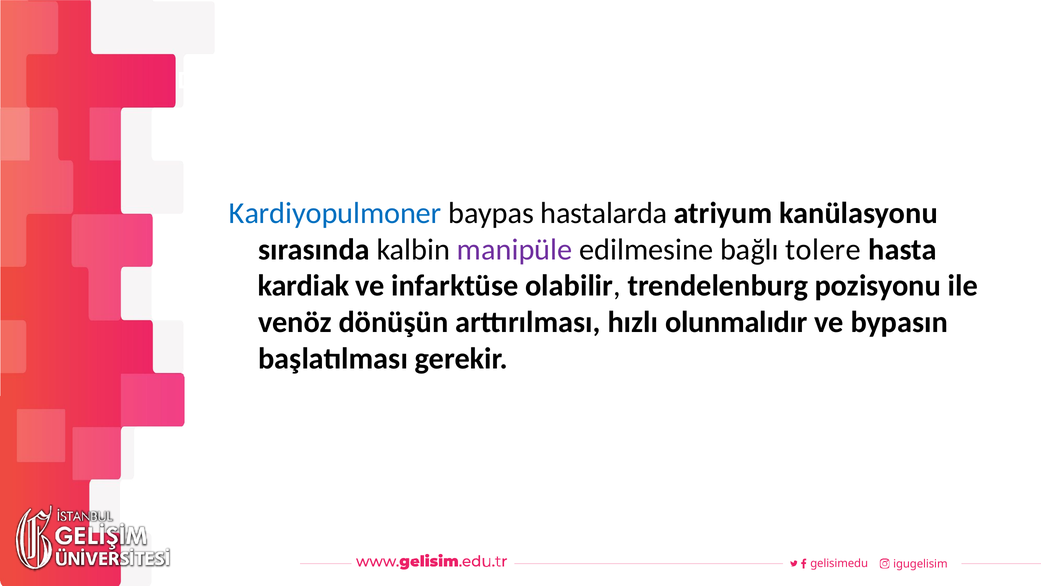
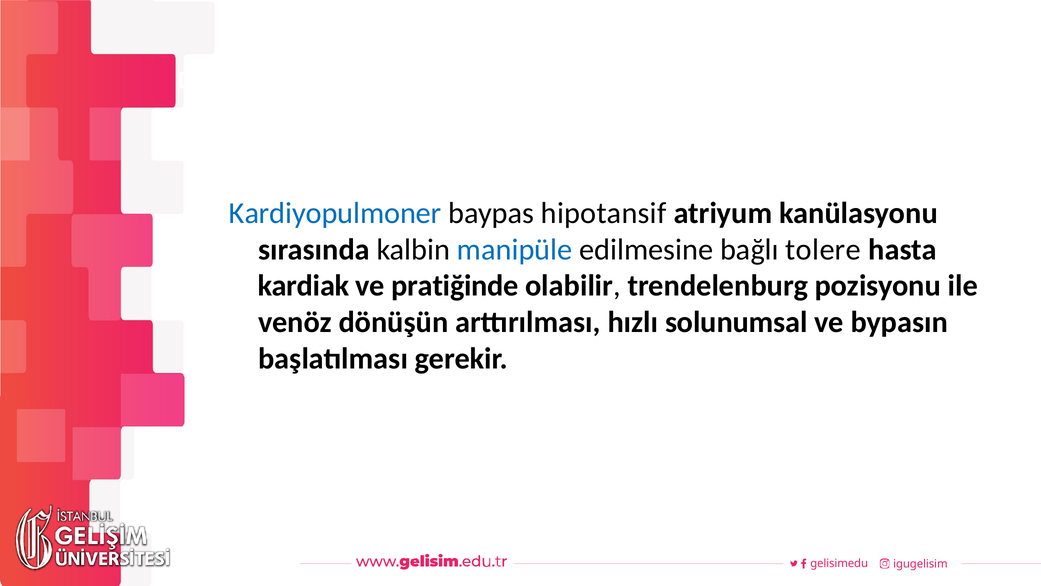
hastalarda: hastalarda -> hipotansif
manipüle colour: purple -> blue
infarktüse: infarktüse -> pratiğinde
olunmalıdır: olunmalıdır -> solunumsal
